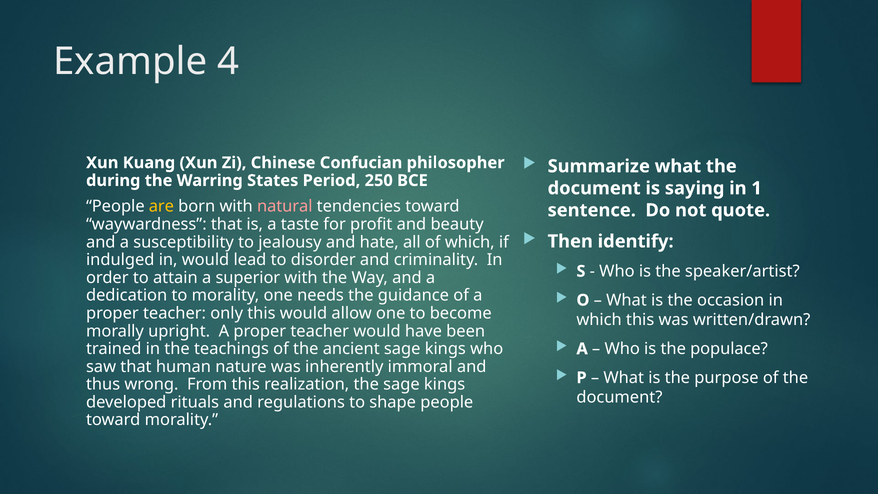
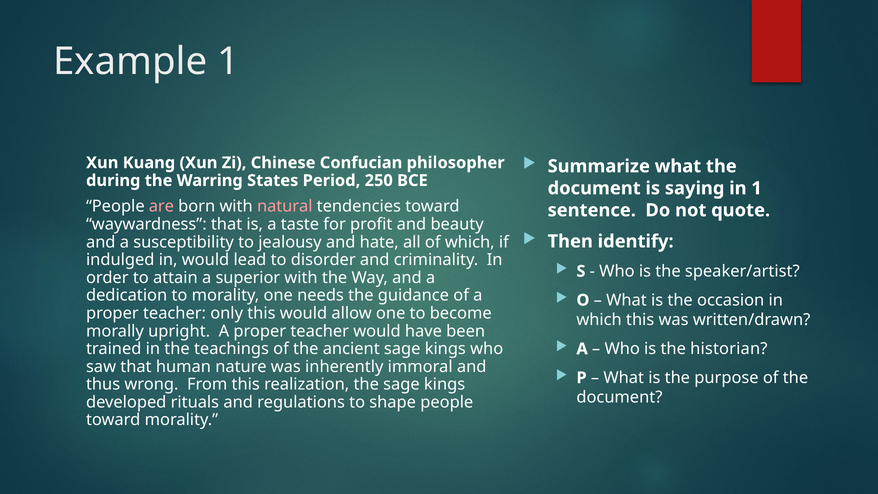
Example 4: 4 -> 1
are colour: yellow -> pink
populace: populace -> historian
